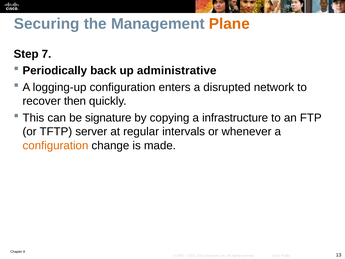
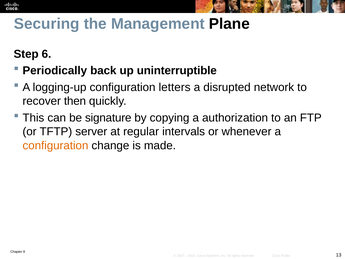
Plane colour: orange -> black
7: 7 -> 6
administrative: administrative -> uninterruptible
enters: enters -> letters
infrastructure: infrastructure -> authorization
